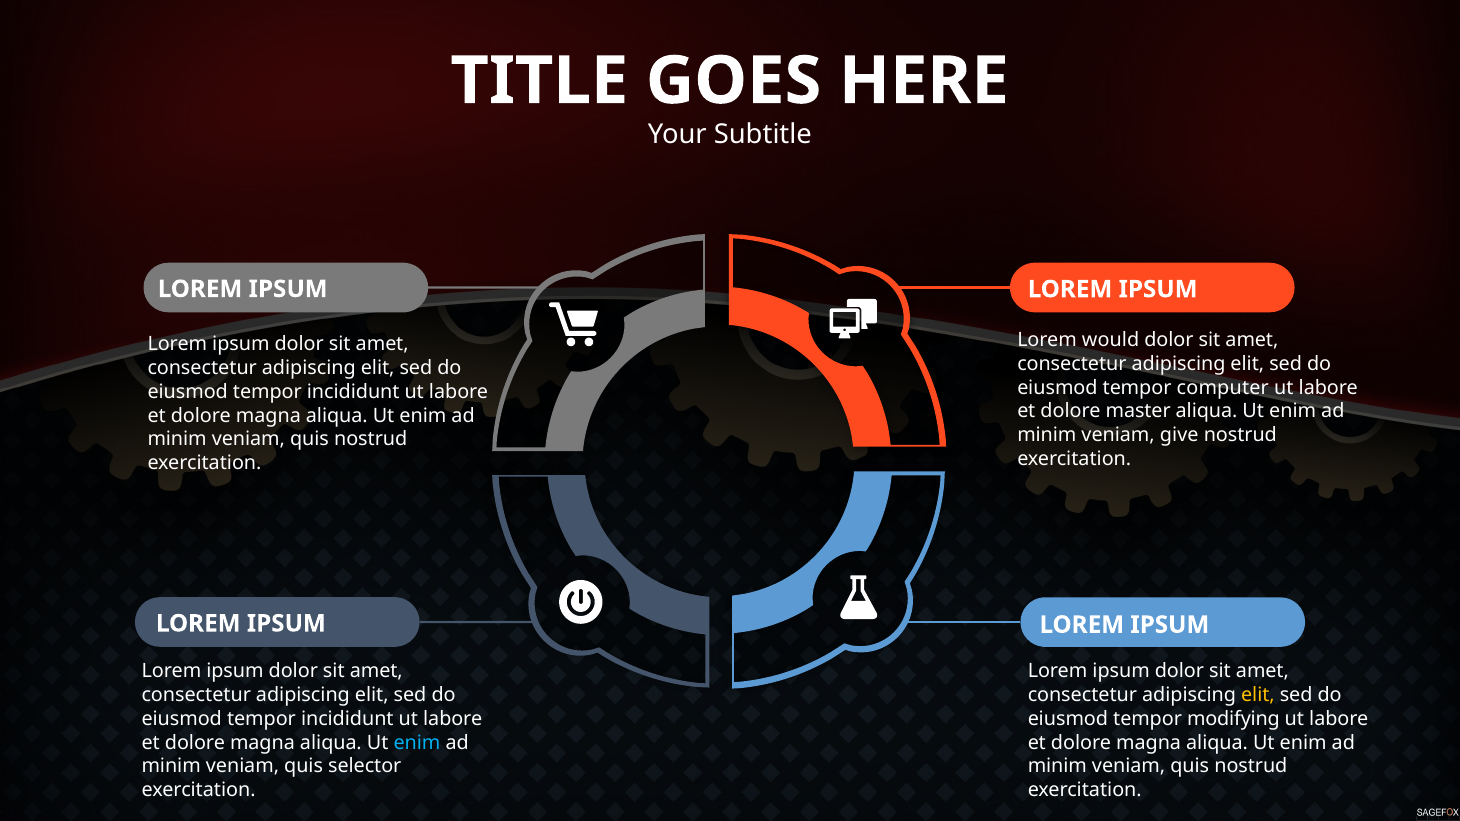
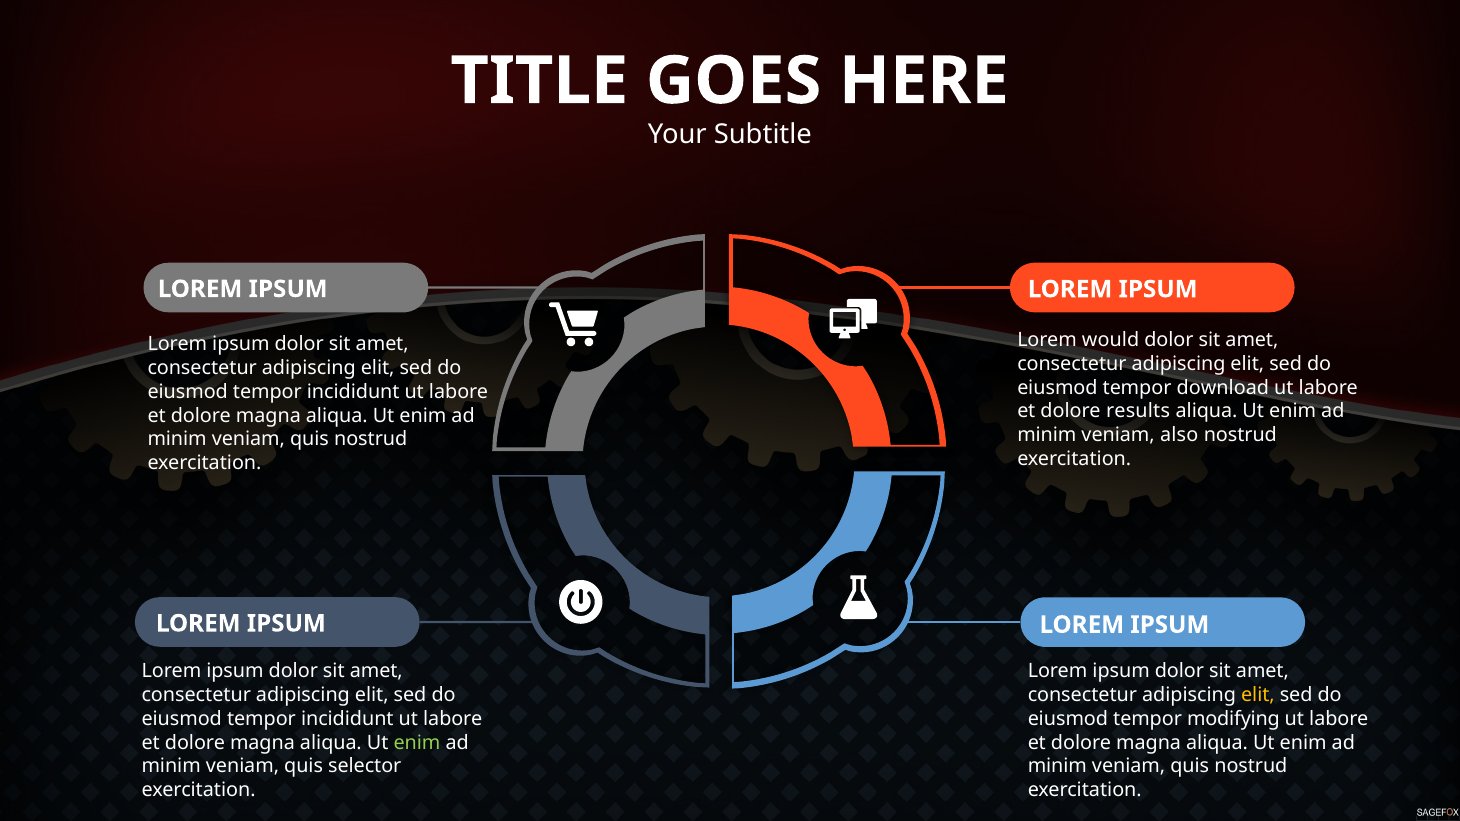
computer: computer -> download
master: master -> results
give: give -> also
enim at (417, 743) colour: light blue -> light green
